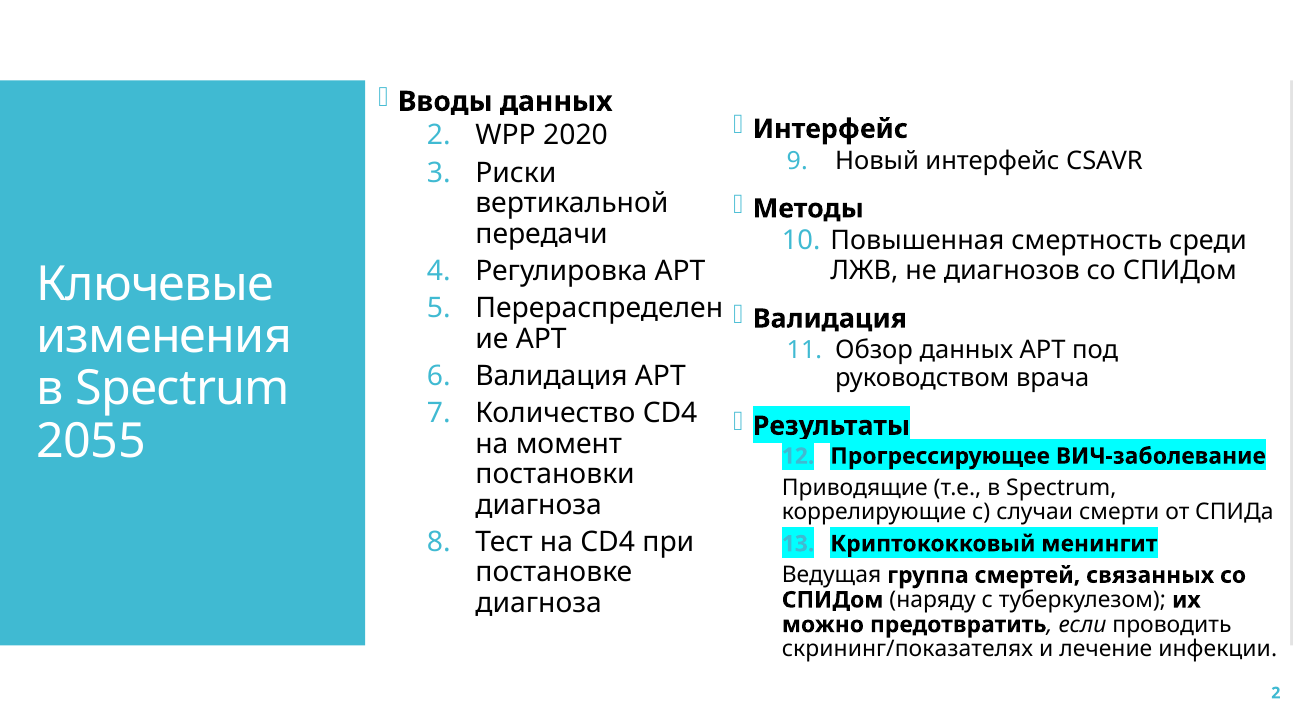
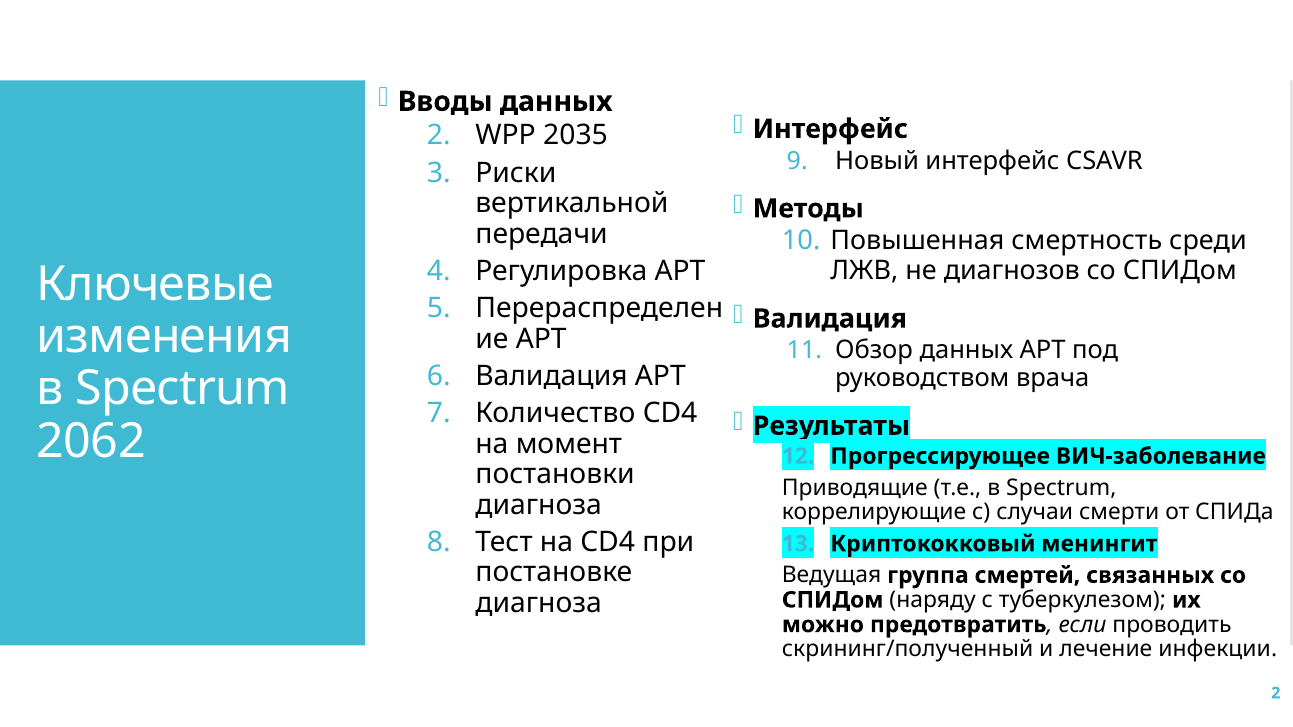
2020: 2020 -> 2035
2055: 2055 -> 2062
скрининг/показателях: скрининг/показателях -> скрининг/полученный
